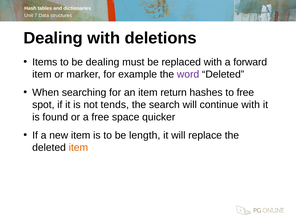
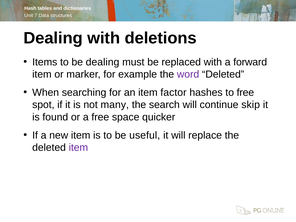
return: return -> factor
tends: tends -> many
continue with: with -> skip
length: length -> useful
item at (78, 148) colour: orange -> purple
